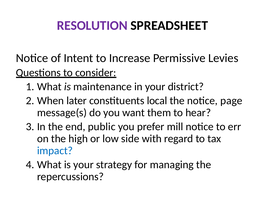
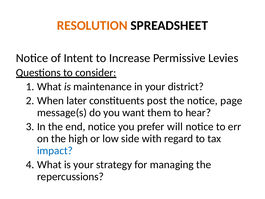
RESOLUTION colour: purple -> orange
local: local -> post
end public: public -> notice
mill: mill -> will
